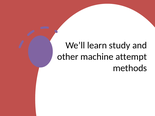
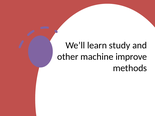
attempt: attempt -> improve
